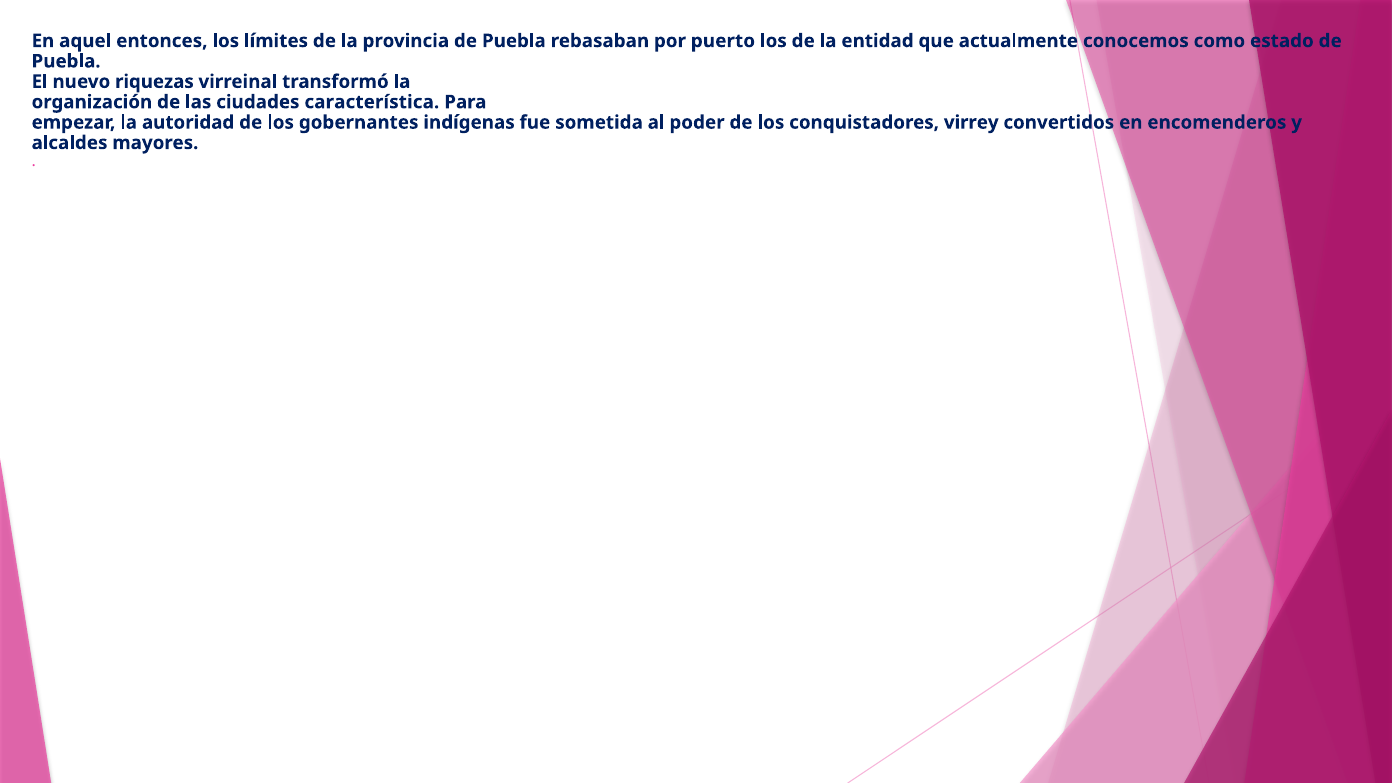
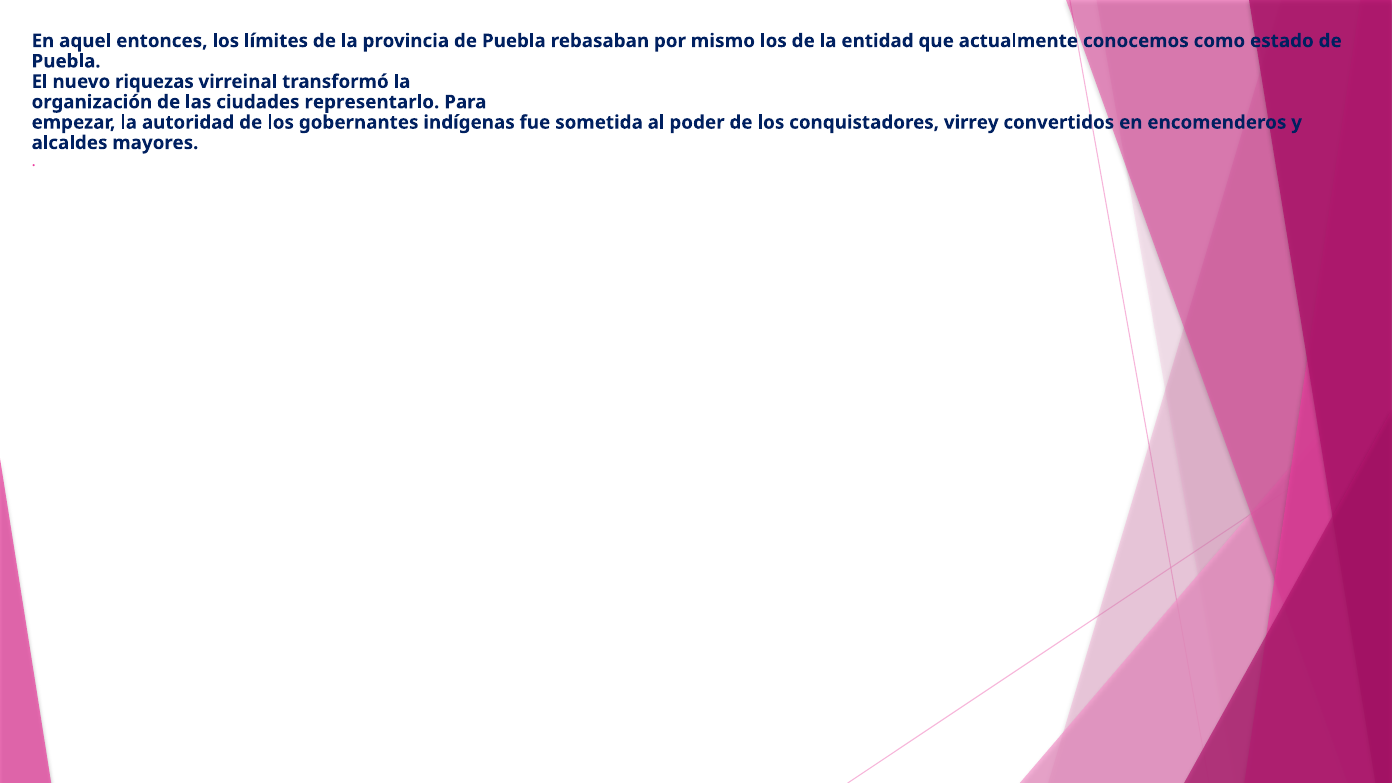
puerto: puerto -> mismo
característica: característica -> representarlo
